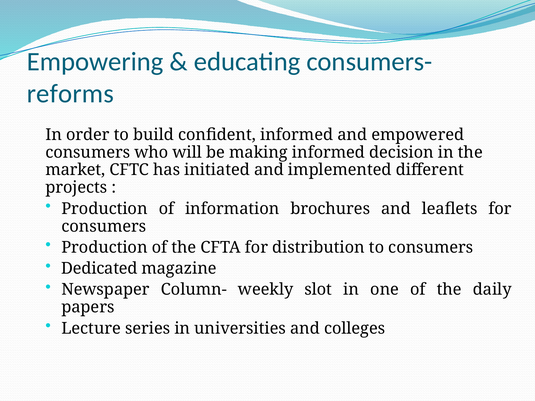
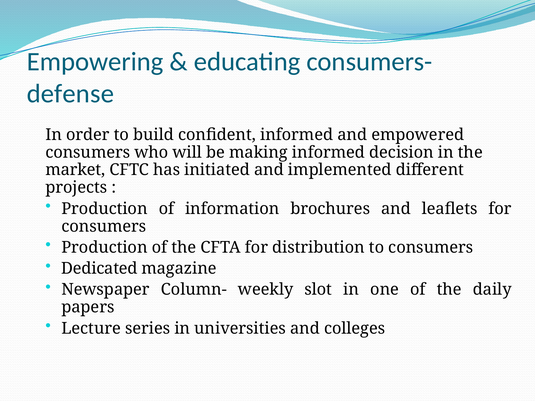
reforms: reforms -> defense
